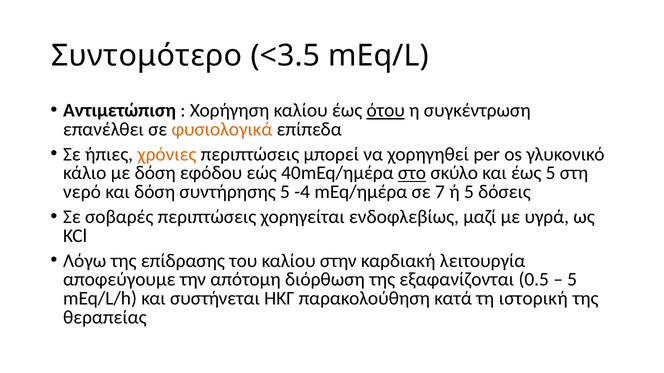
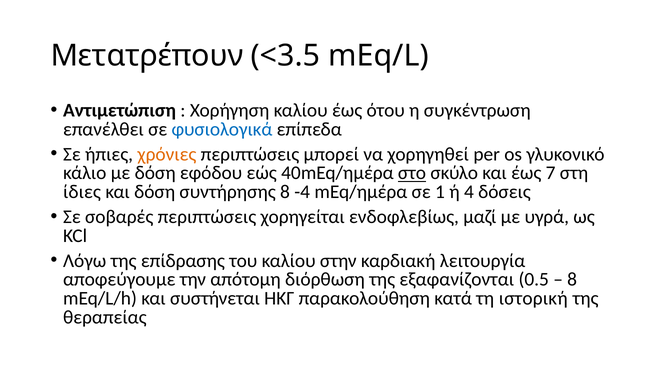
Συντομότερο: Συντομότερο -> Μετατρέπουν
ότου underline: present -> none
φυσιολογικά colour: orange -> blue
έως 5: 5 -> 7
νερό: νερό -> ίδιες
συντήρησης 5: 5 -> 8
7: 7 -> 1
ή 5: 5 -> 4
5 at (572, 280): 5 -> 8
